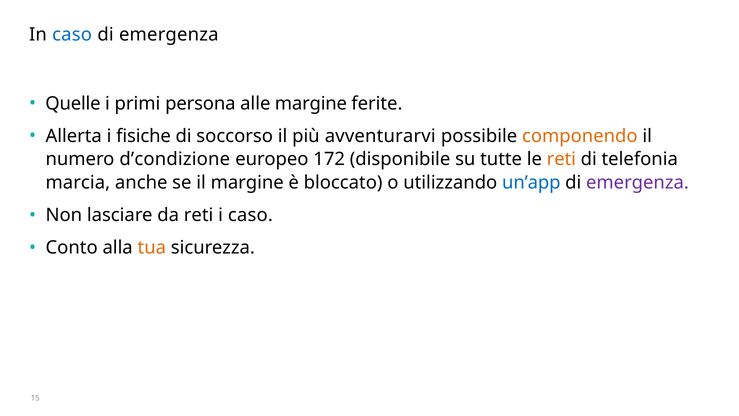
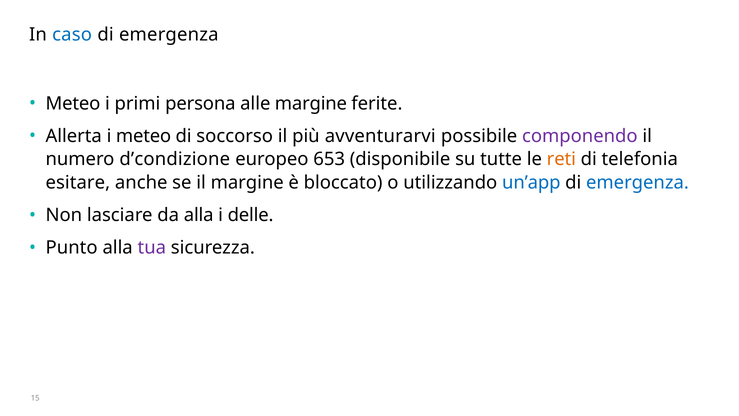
Quelle at (73, 103): Quelle -> Meteo
i fisiche: fisiche -> meteo
componendo colour: orange -> purple
172: 172 -> 653
marcia: marcia -> esitare
emergenza at (637, 182) colour: purple -> blue
da reti: reti -> alla
i caso: caso -> delle
Conto: Conto -> Punto
tua colour: orange -> purple
